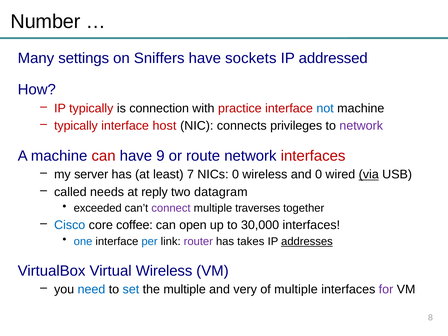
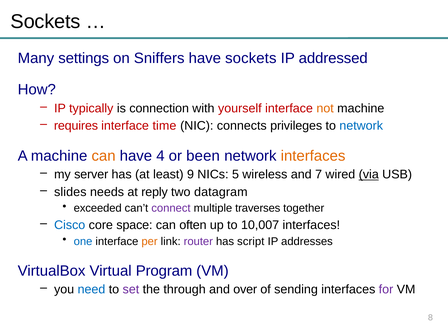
Number at (46, 22): Number -> Sockets
practice: practice -> yourself
not colour: blue -> orange
typically at (76, 126): typically -> requires
host: host -> time
network at (361, 126) colour: purple -> blue
can at (104, 156) colour: red -> orange
9: 9 -> 4
route: route -> been
interfaces at (313, 156) colour: red -> orange
7: 7 -> 9
NICs 0: 0 -> 5
and 0: 0 -> 7
called: called -> slides
coffee: coffee -> space
open: open -> often
30,000: 30,000 -> 10,007
per colour: blue -> orange
takes: takes -> script
addresses underline: present -> none
Virtual Wireless: Wireless -> Program
set colour: blue -> purple
the multiple: multiple -> through
very: very -> over
of multiple: multiple -> sending
